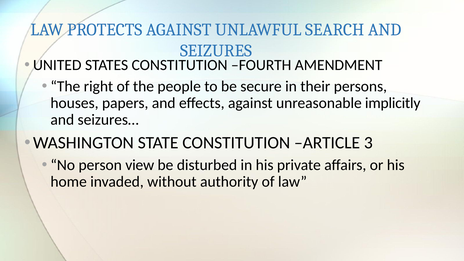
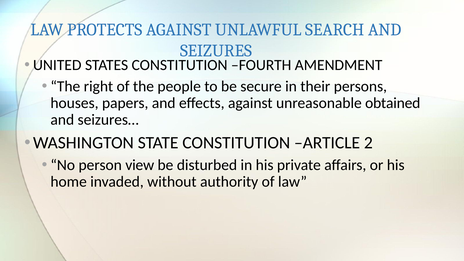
implicitly: implicitly -> obtained
3: 3 -> 2
